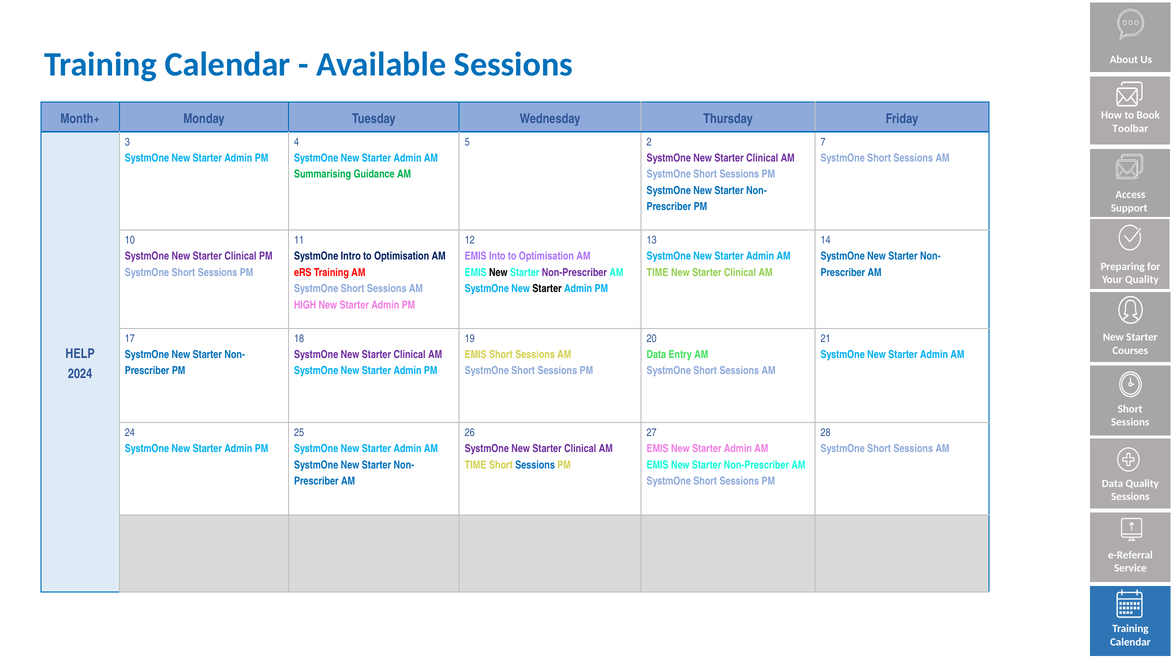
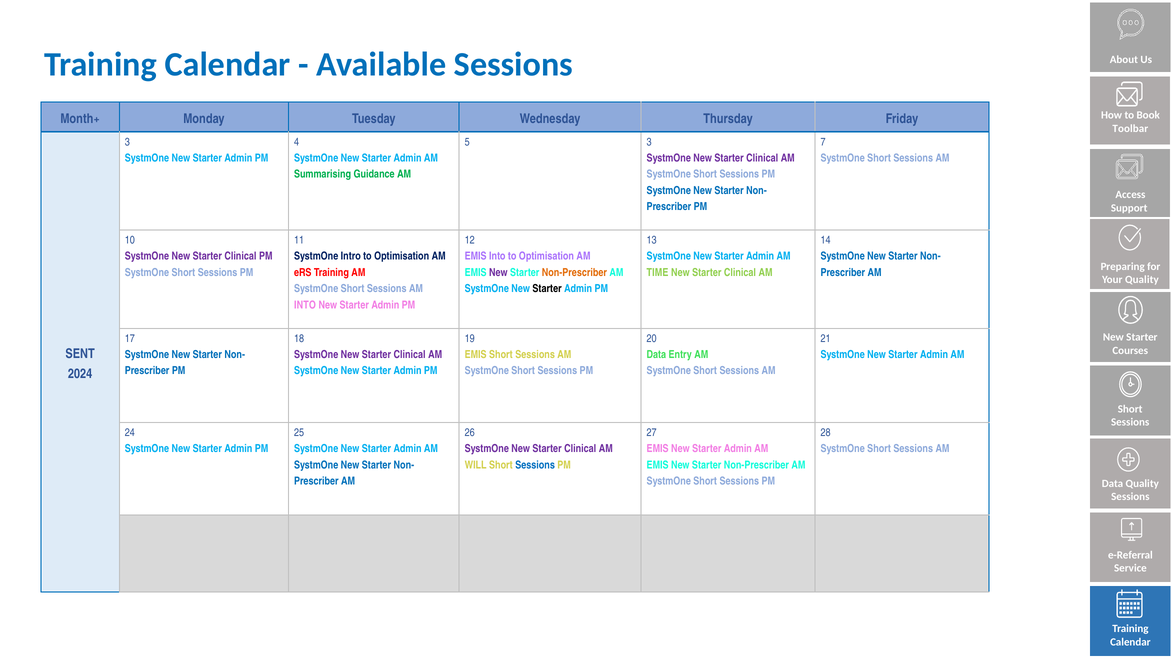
5 2: 2 -> 3
New at (498, 272) colour: black -> purple
Non-Prescriber at (574, 272) colour: purple -> orange
HIGH at (305, 305): HIGH -> INTO
HELP: HELP -> SENT
TIME at (476, 465): TIME -> WILL
